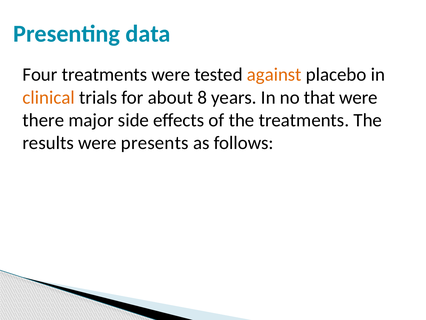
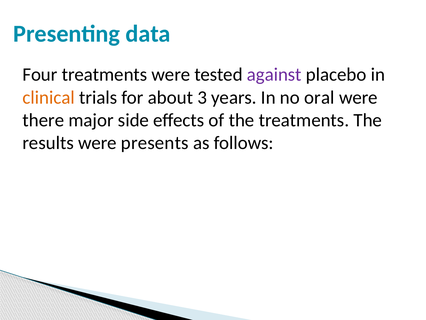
against colour: orange -> purple
8: 8 -> 3
that: that -> oral
